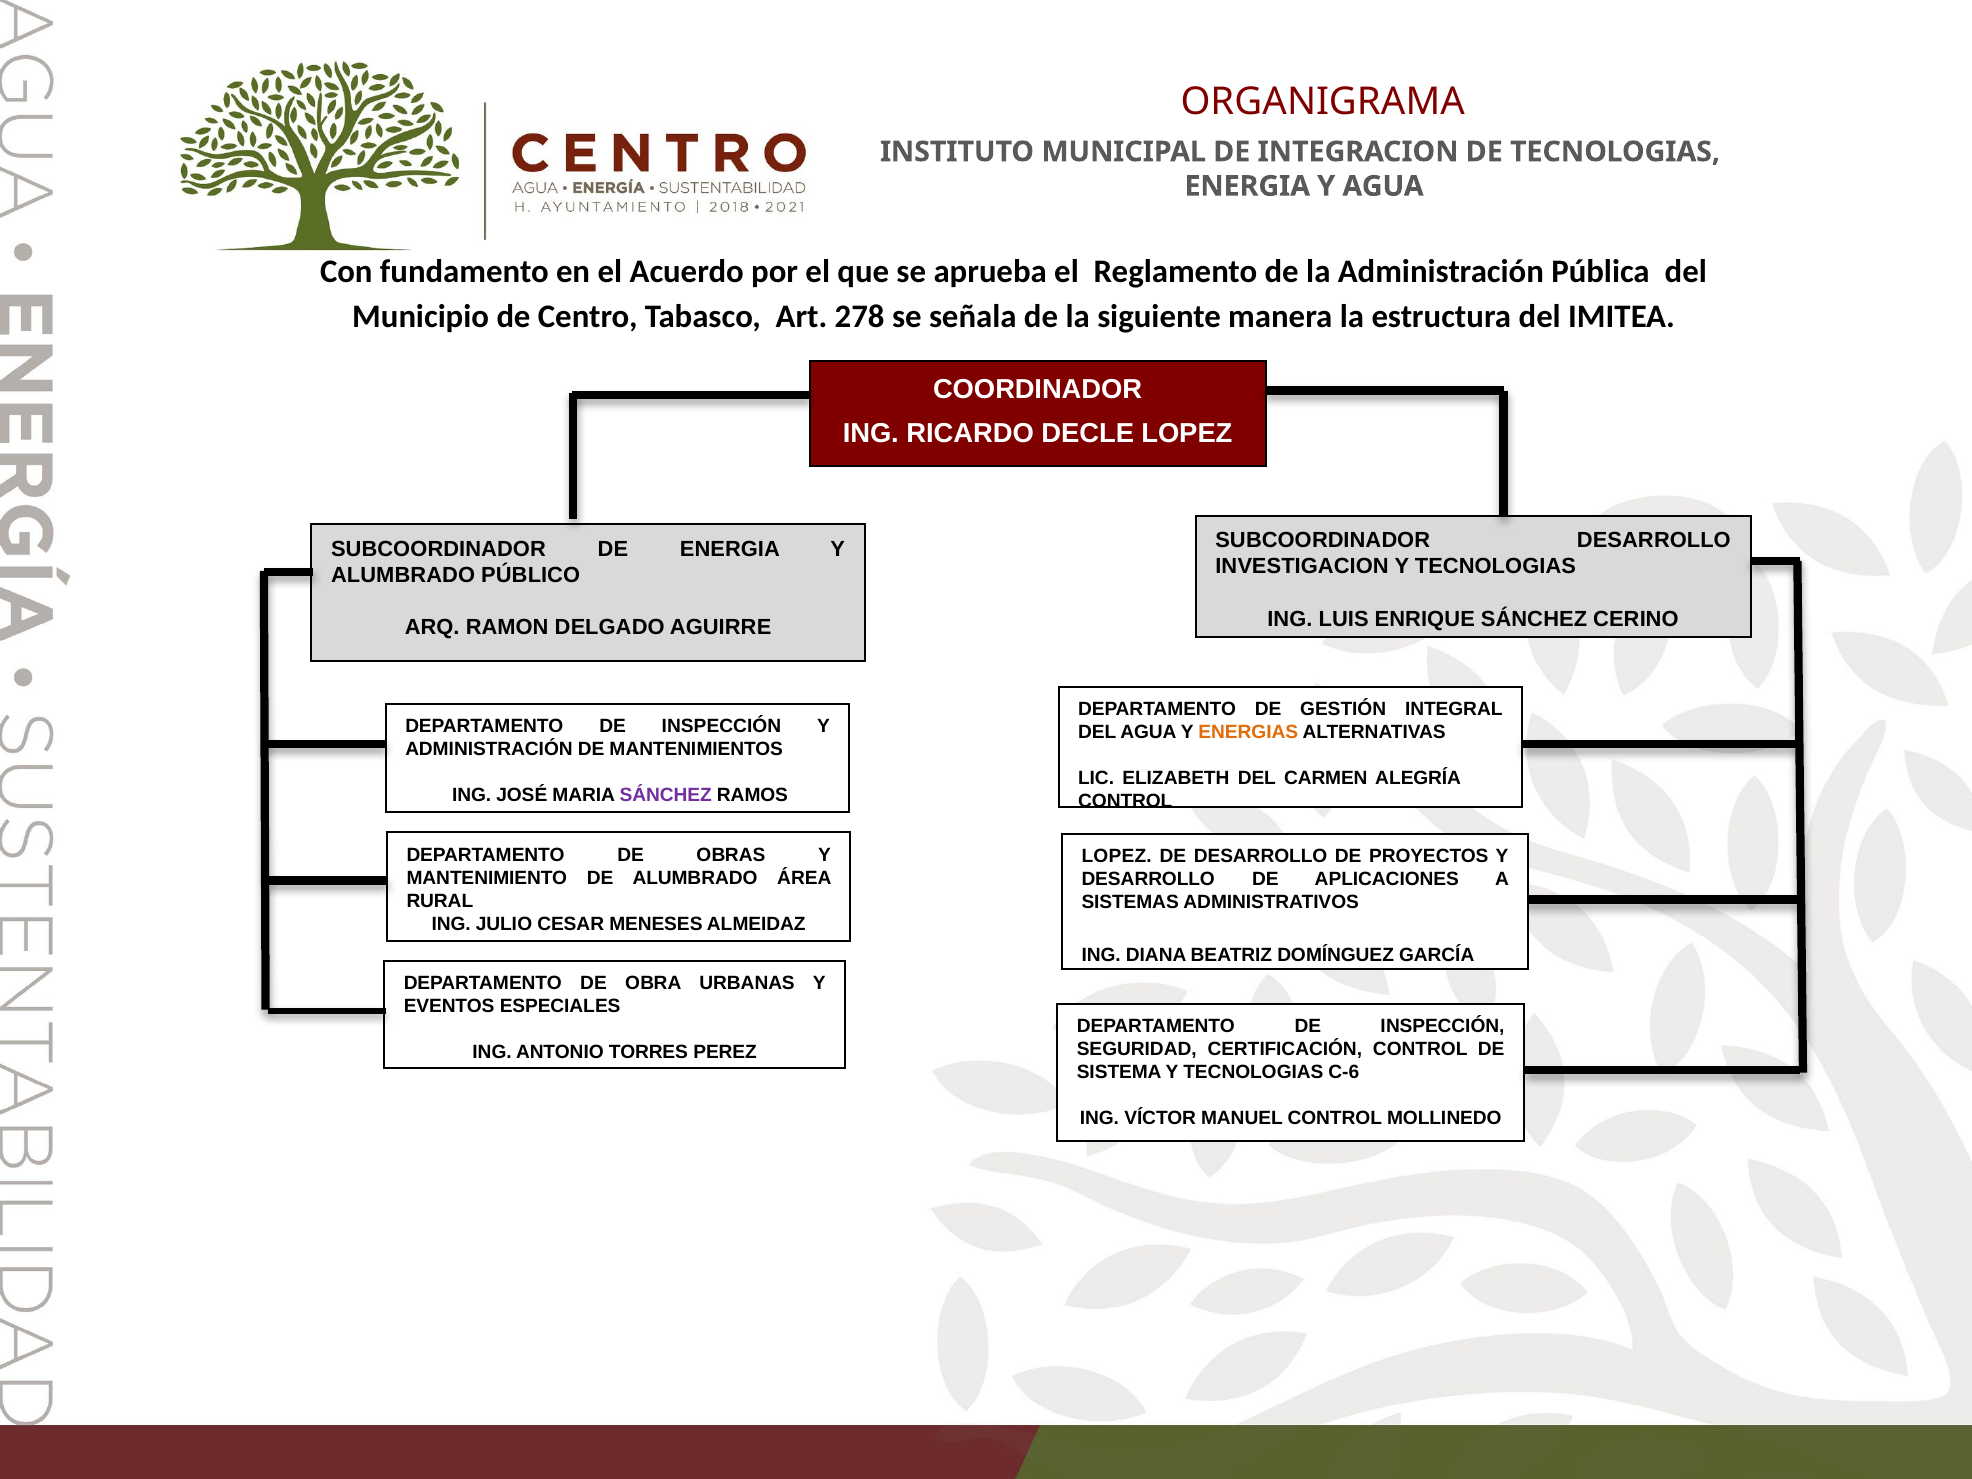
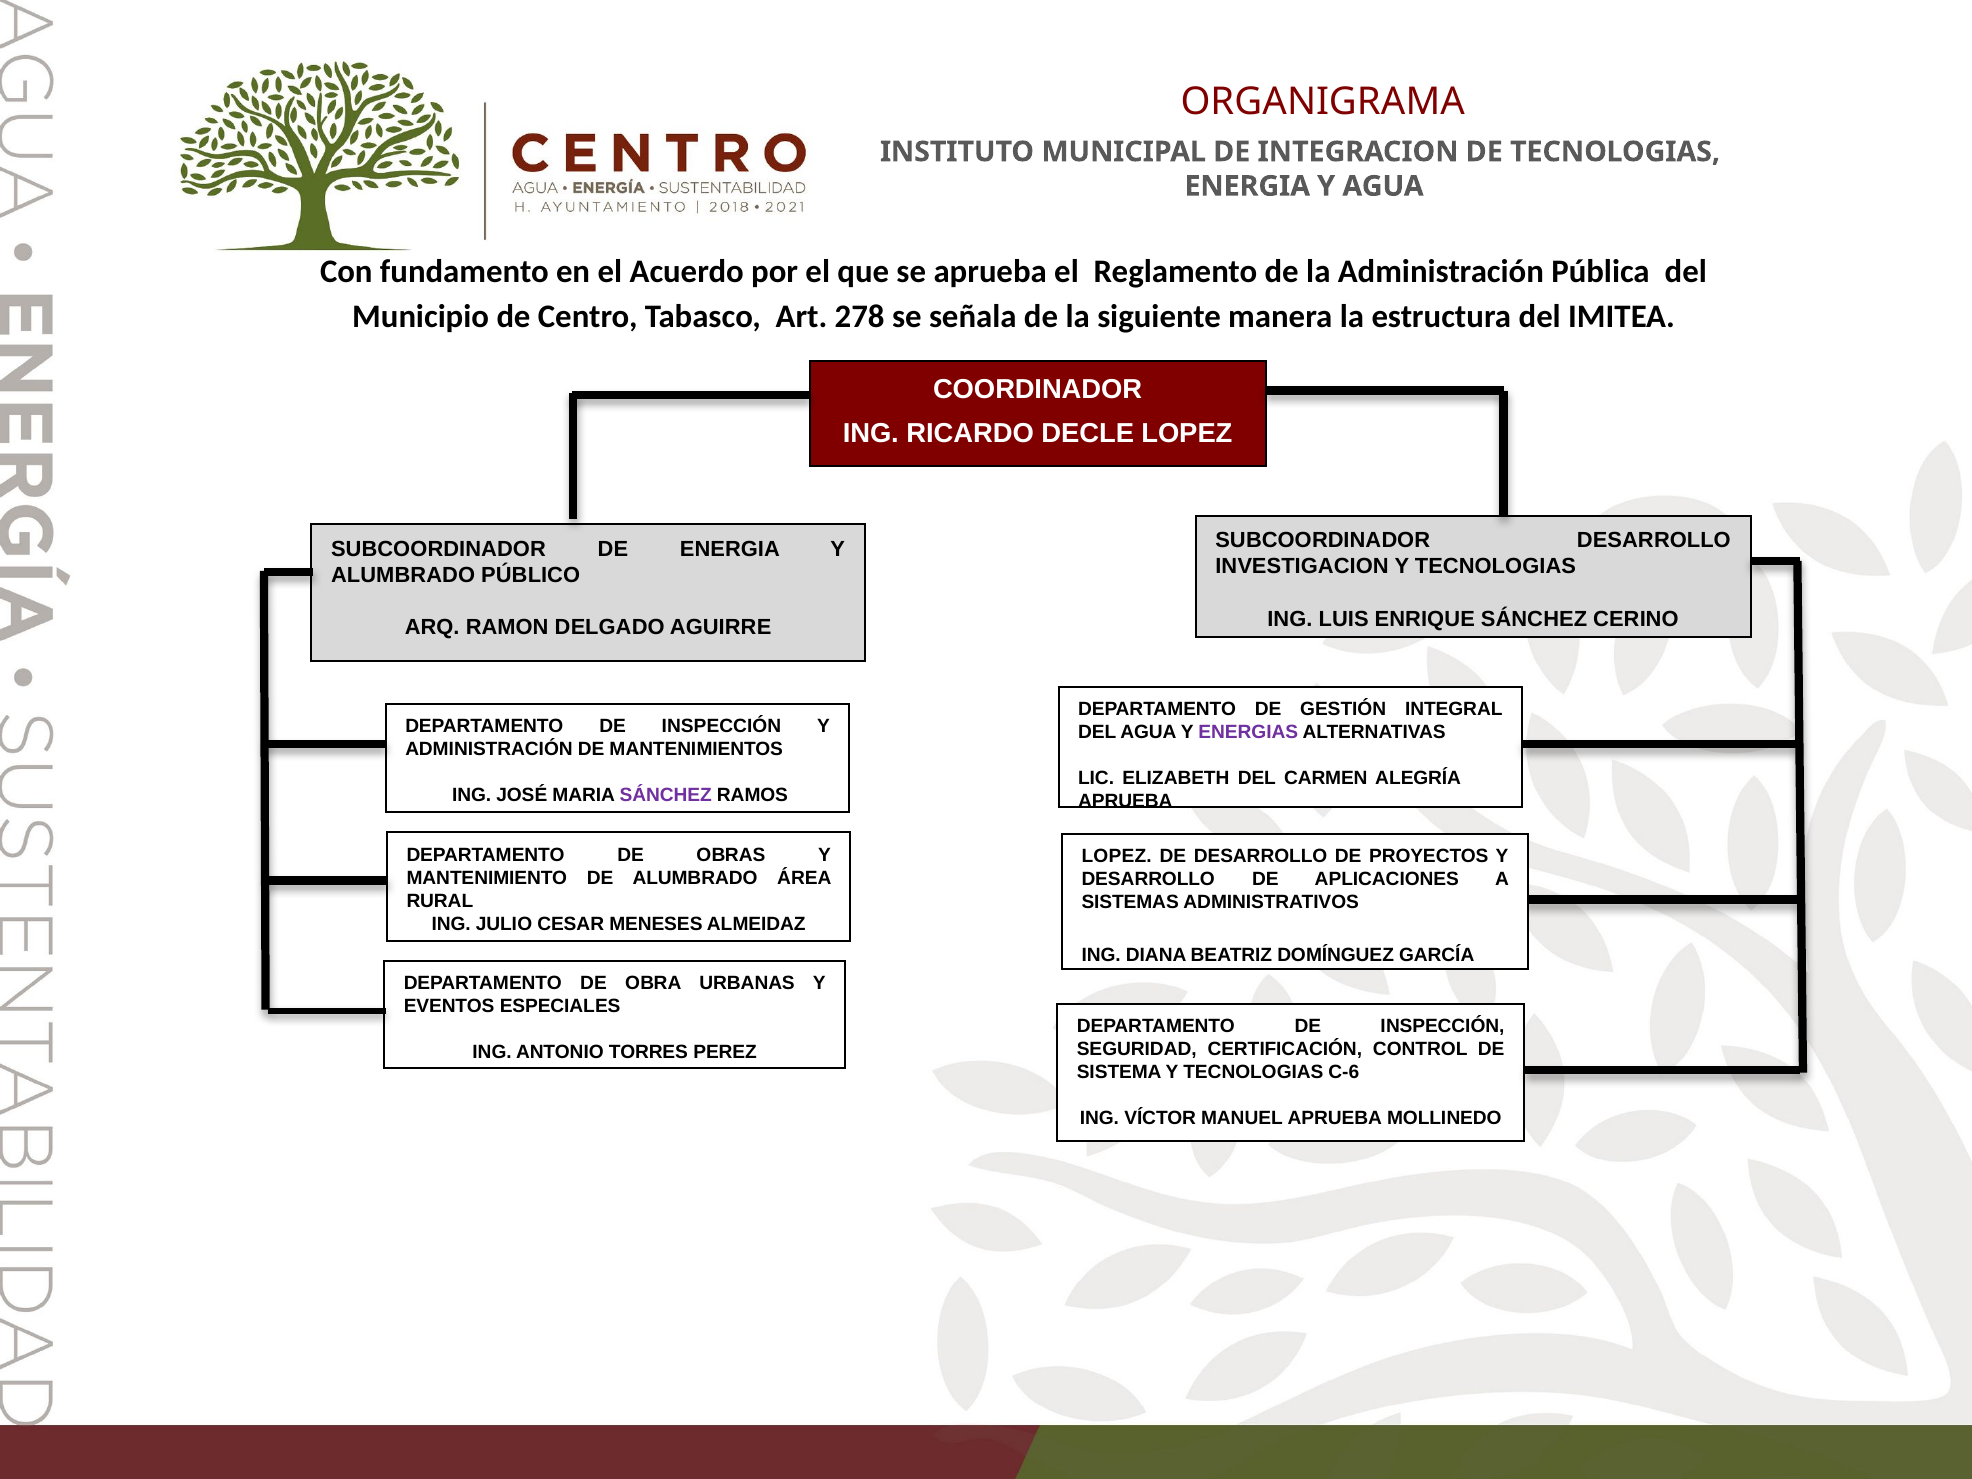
ENERGIAS colour: orange -> purple
CONTROL at (1125, 801): CONTROL -> APRUEBA
MANUEL CONTROL: CONTROL -> APRUEBA
